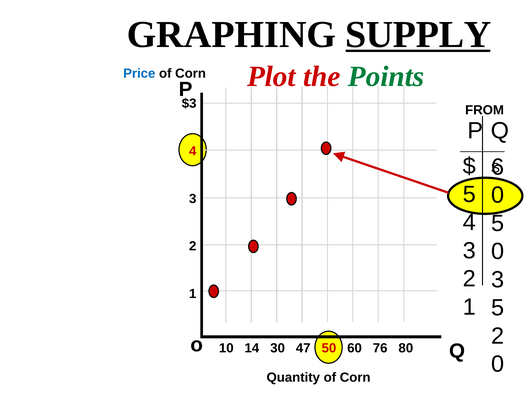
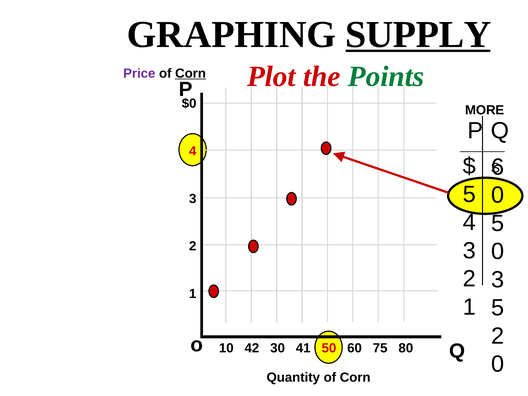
Price colour: blue -> purple
Corn at (191, 73) underline: none -> present
$3: $3 -> $0
FROM: FROM -> MORE
14: 14 -> 42
47: 47 -> 41
76: 76 -> 75
